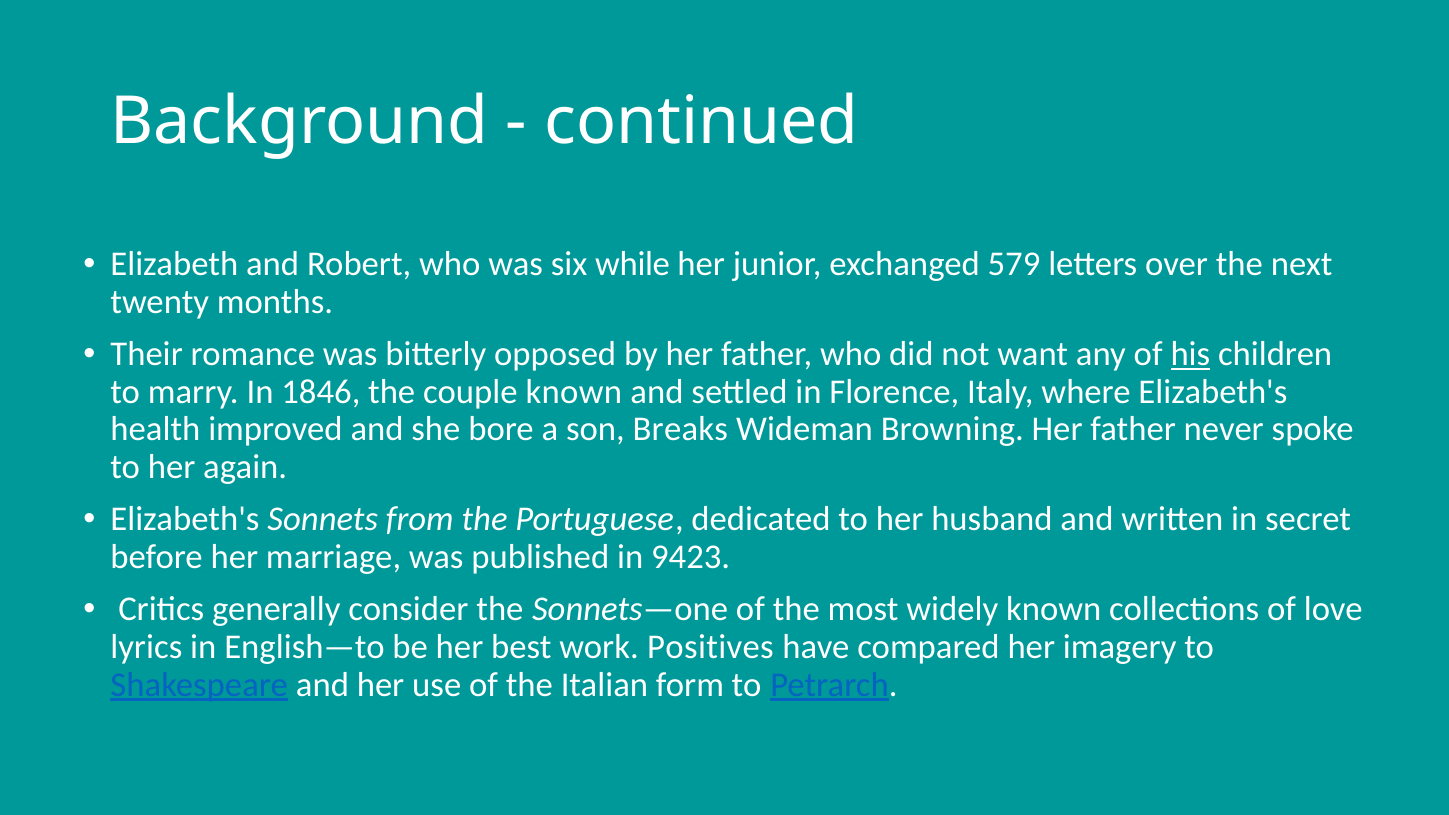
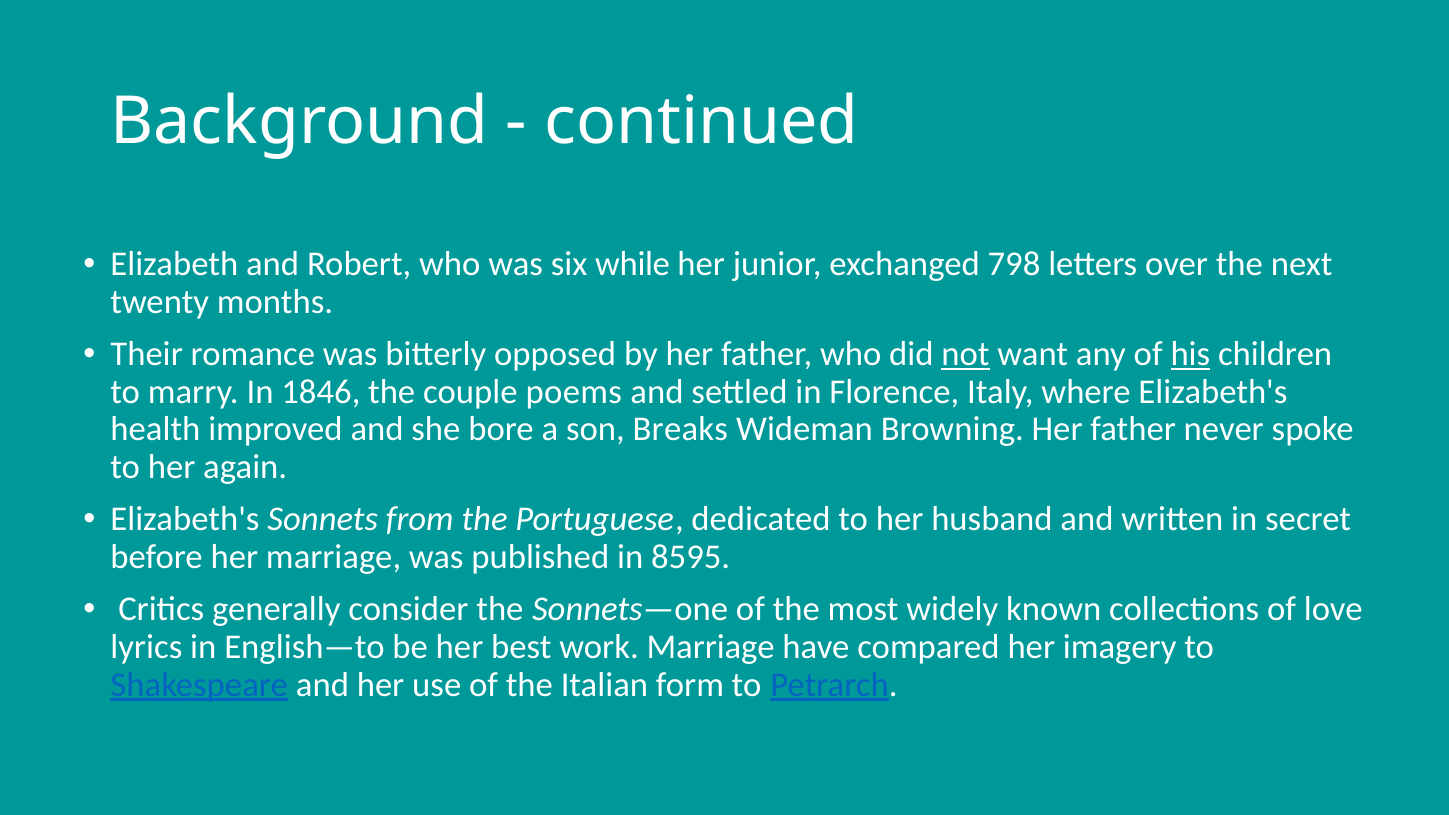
579: 579 -> 798
not underline: none -> present
couple known: known -> poems
9423: 9423 -> 8595
work Positives: Positives -> Marriage
